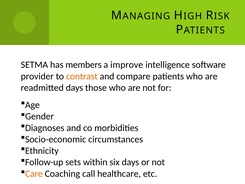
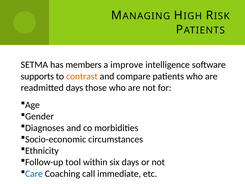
provider: provider -> supports
sets: sets -> tool
Care colour: orange -> blue
healthcare: healthcare -> immediate
